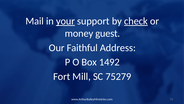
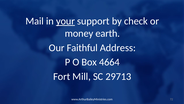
check underline: present -> none
guest: guest -> earth
1492: 1492 -> 4664
75279: 75279 -> 29713
